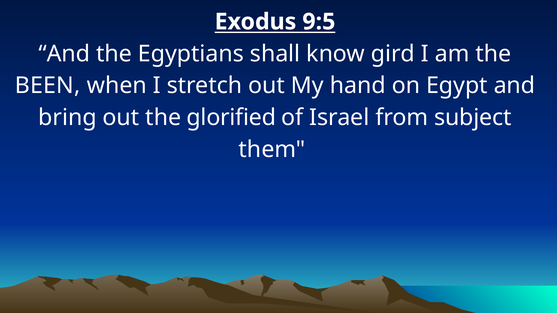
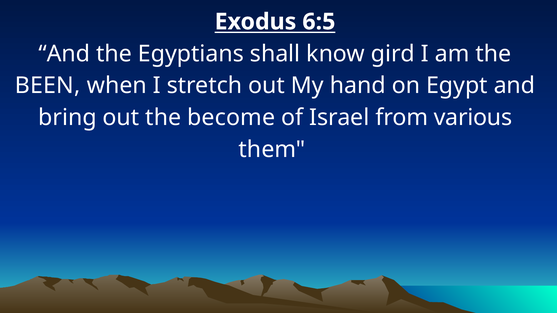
9:5: 9:5 -> 6:5
glorified: glorified -> become
subject: subject -> various
